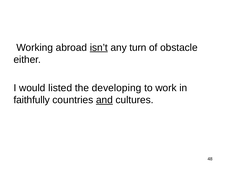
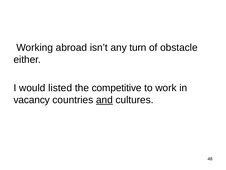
isn’t underline: present -> none
developing: developing -> competitive
faithfully: faithfully -> vacancy
